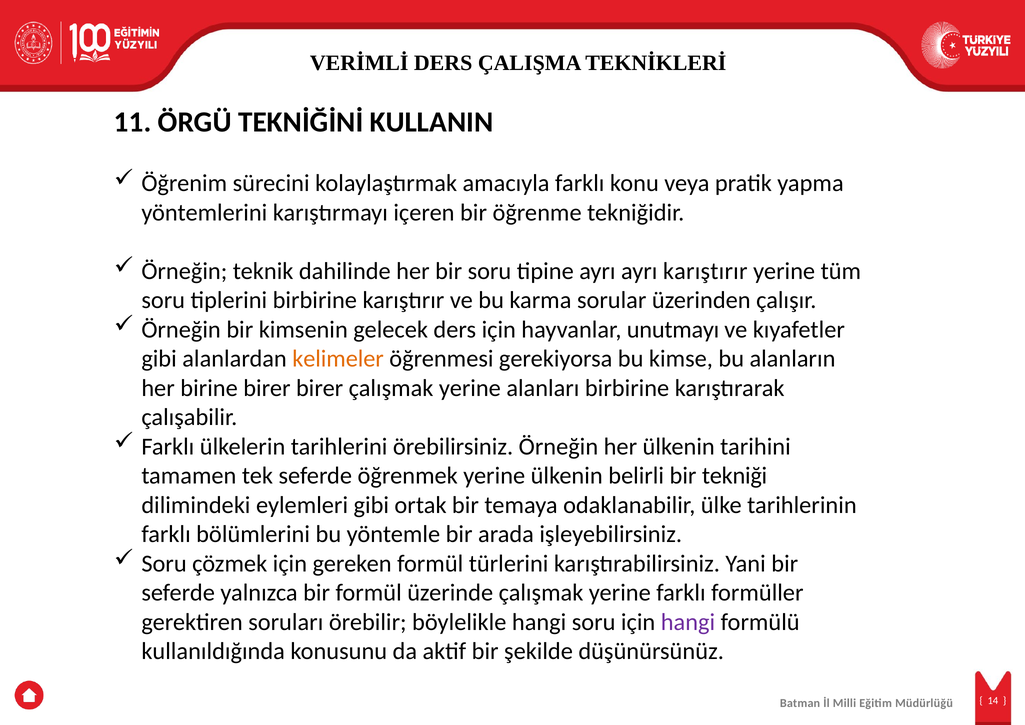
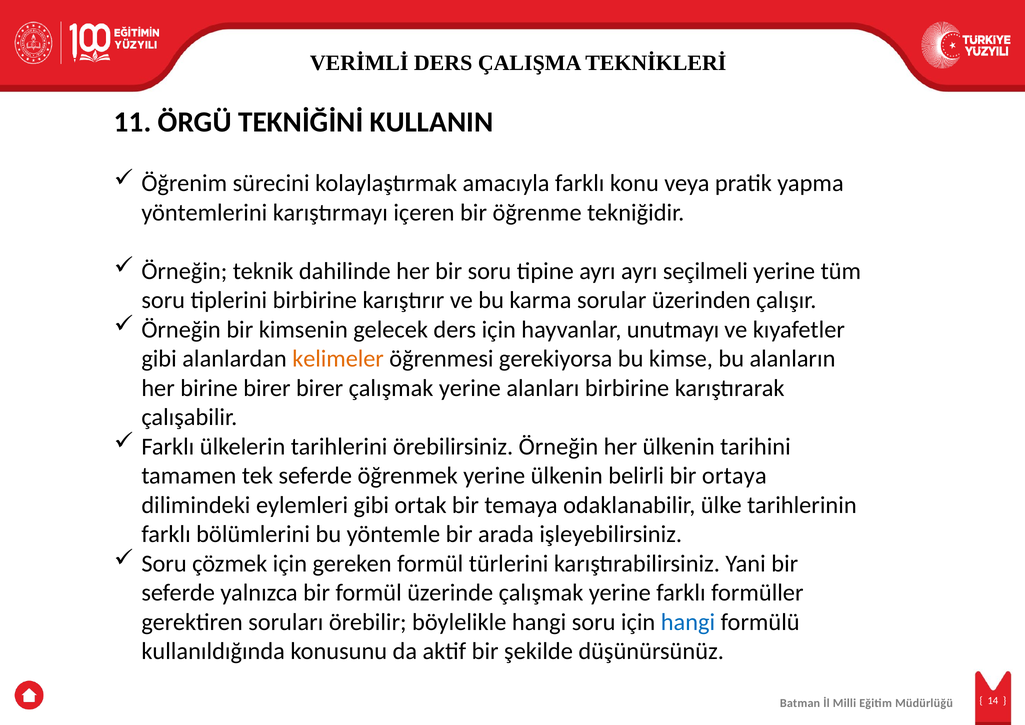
ayrı karıştırır: karıştırır -> seçilmeli
tekniği: tekniği -> ortaya
hangi at (688, 622) colour: purple -> blue
